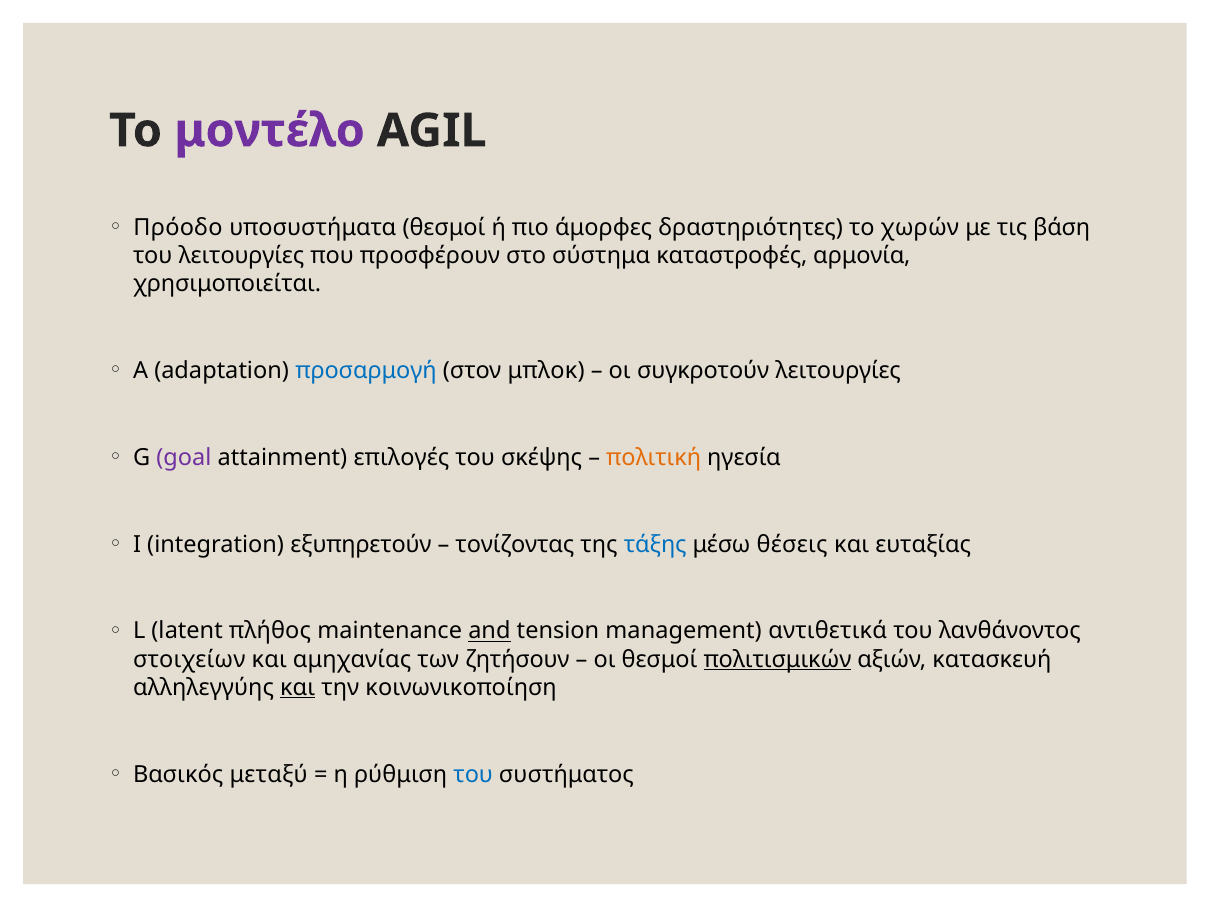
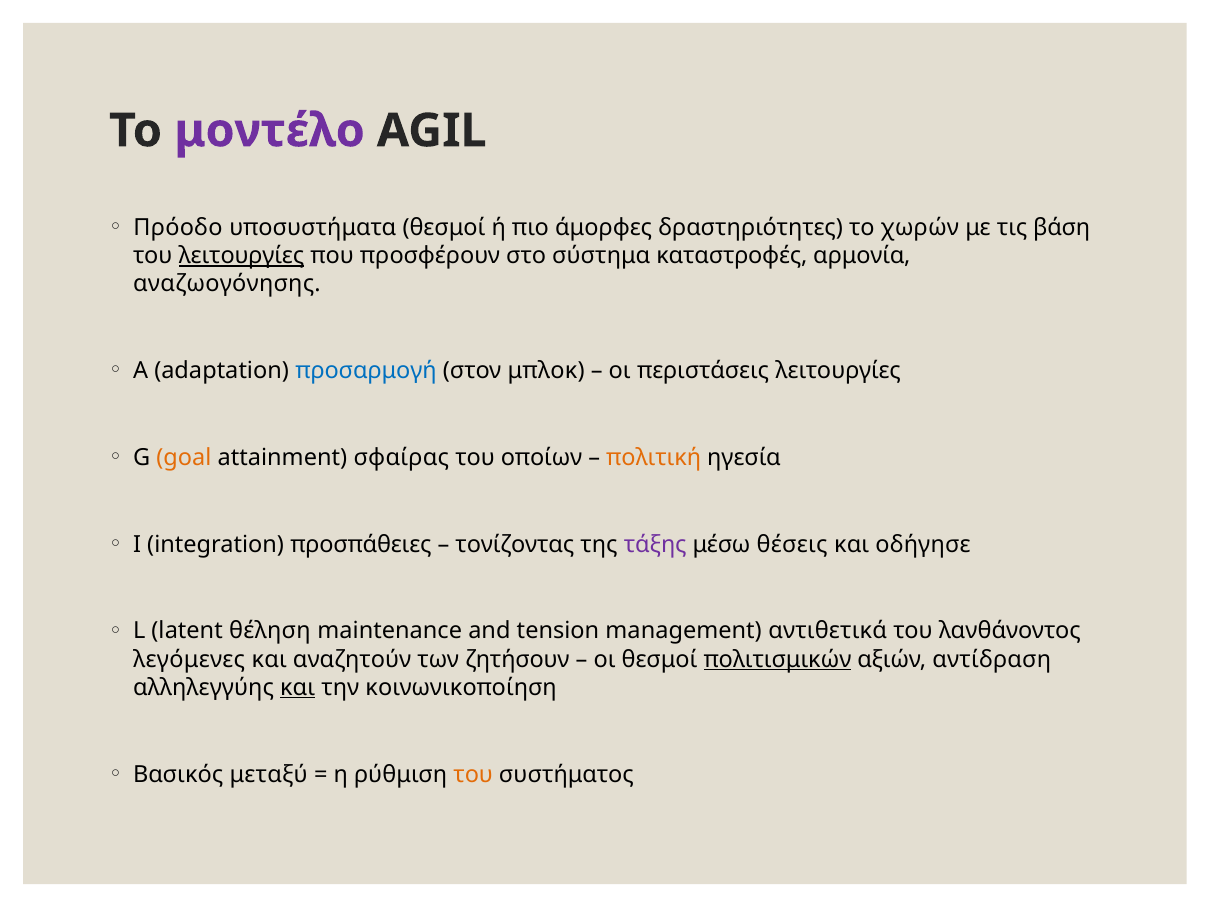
λειτουργίες at (241, 256) underline: none -> present
χρησιμοποιείται: χρησιμοποιείται -> αναζωογόνησης
συγκροτούν: συγκροτούν -> περιστάσεις
goal colour: purple -> orange
επιλογές: επιλογές -> σφαίρας
σκέψης: σκέψης -> οποίων
εξυπηρετούν: εξυπηρετούν -> προσπάθειες
τάξης colour: blue -> purple
ευταξίας: ευταξίας -> οδήγησε
πλήθος: πλήθος -> θέληση
and underline: present -> none
στοιχείων: στοιχείων -> λεγόμενες
αμηχανίας: αμηχανίας -> αναζητούν
κατασκευή: κατασκευή -> αντίδραση
του at (473, 775) colour: blue -> orange
